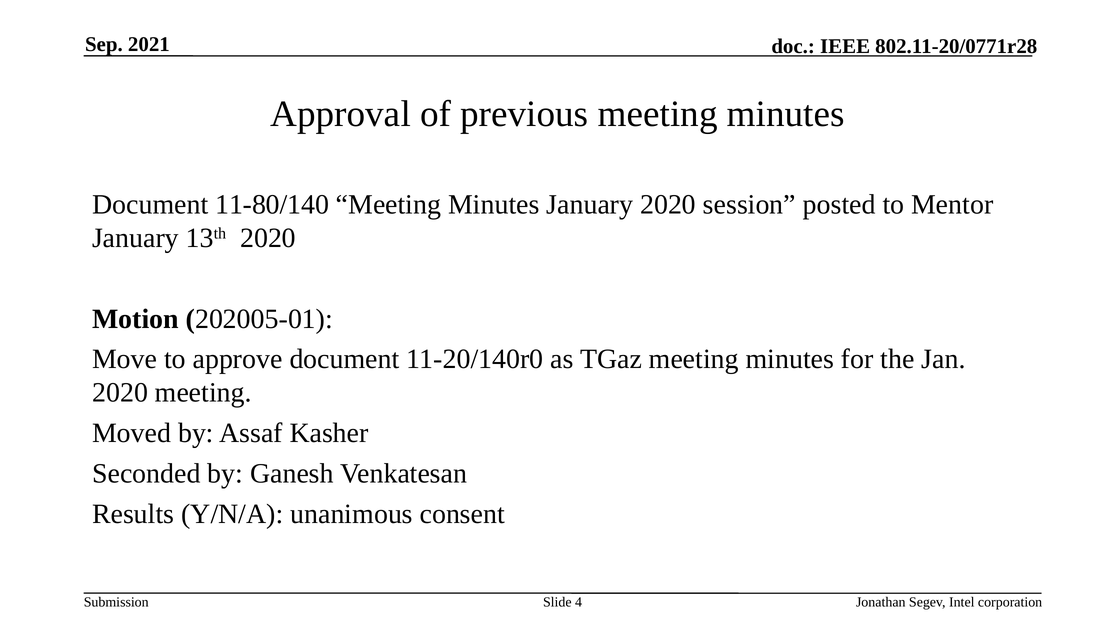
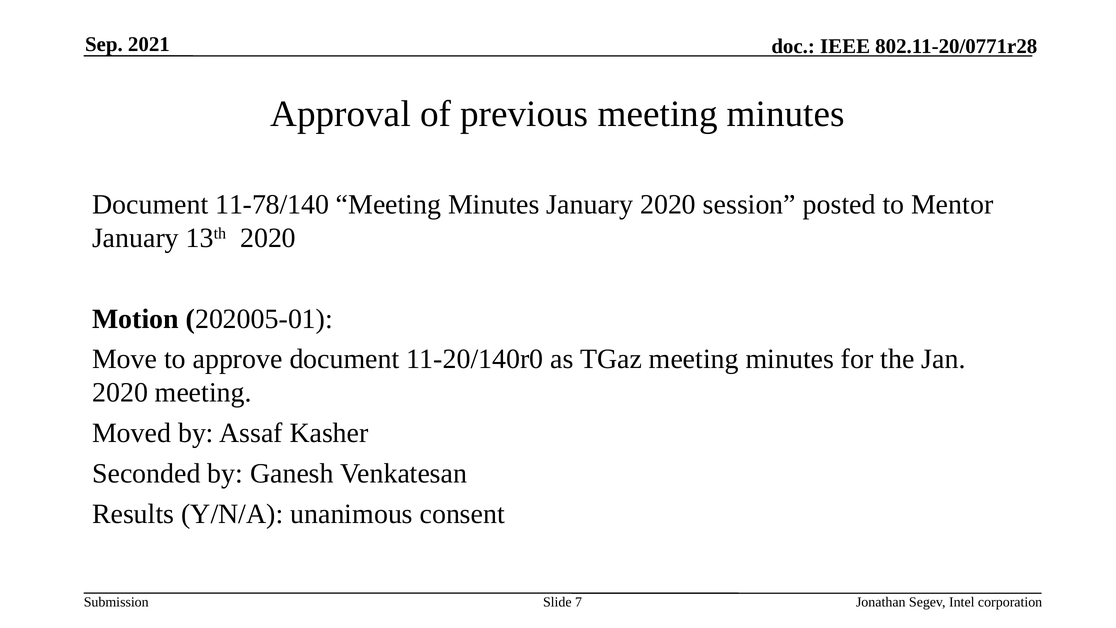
11-80/140: 11-80/140 -> 11-78/140
4: 4 -> 7
